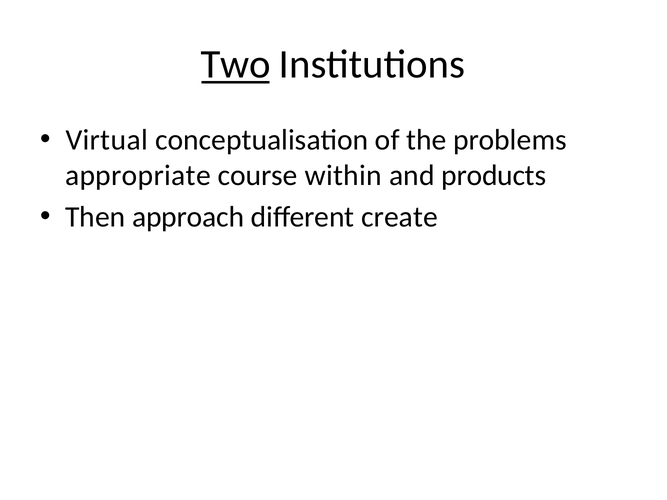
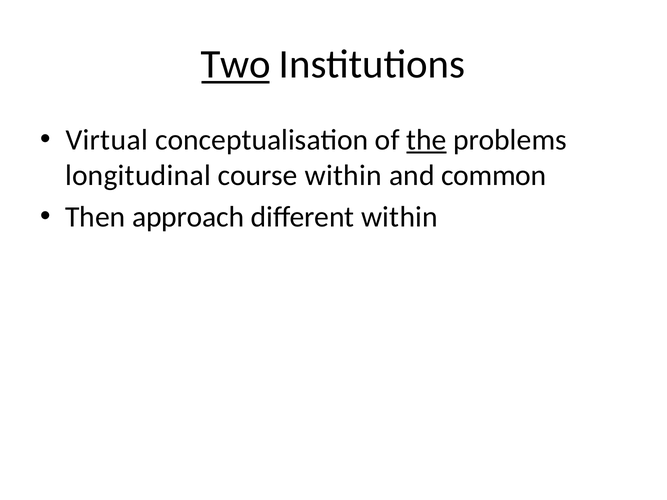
the underline: none -> present
appropriate: appropriate -> longitudinal
products: products -> common
different create: create -> within
